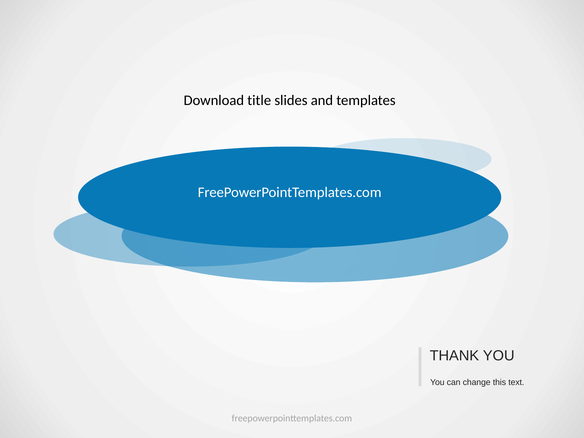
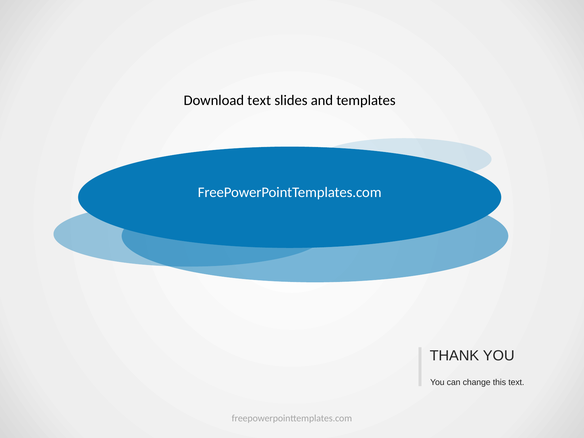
Download title: title -> text
